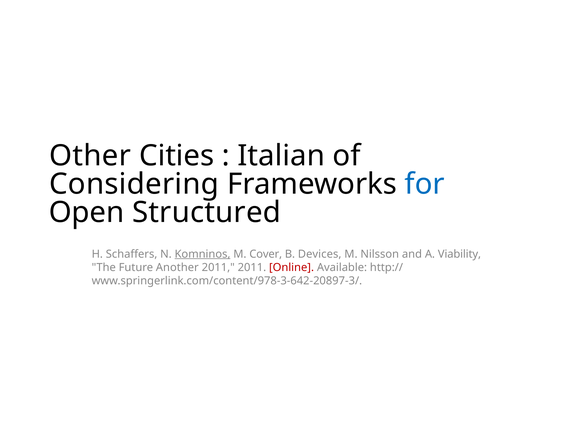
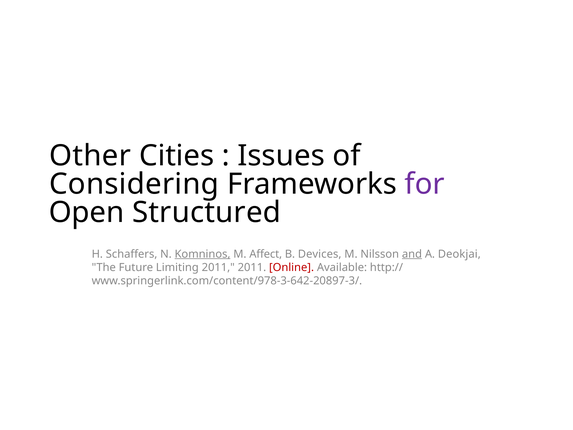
Italian: Italian -> Issues
for colour: blue -> purple
Cover: Cover -> Affect
and underline: none -> present
Viability: Viability -> Deokjai
Another: Another -> Limiting
